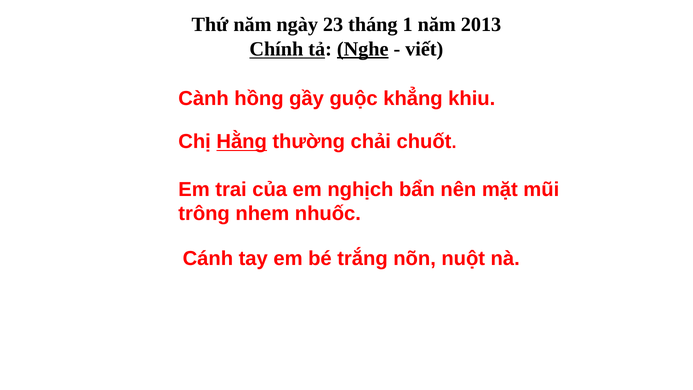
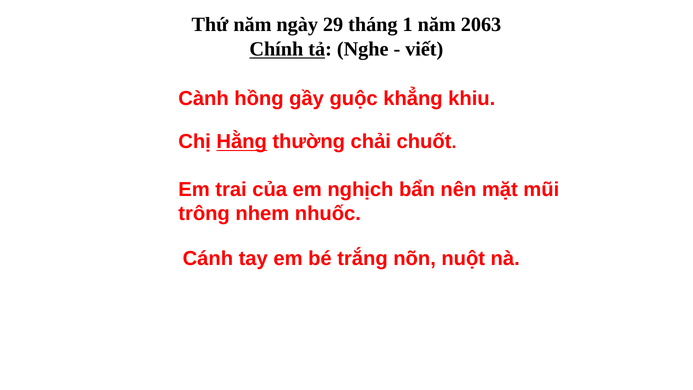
23: 23 -> 29
2013: 2013 -> 2063
Nghe underline: present -> none
